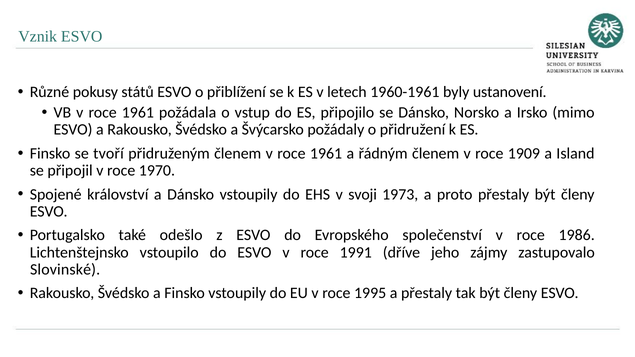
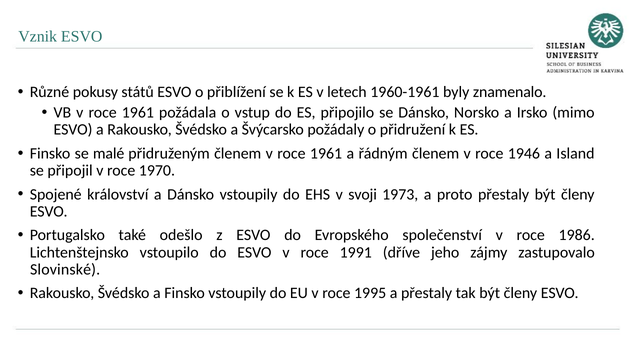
ustanovení: ustanovení -> znamenalo
tvoří: tvoří -> malé
1909: 1909 -> 1946
